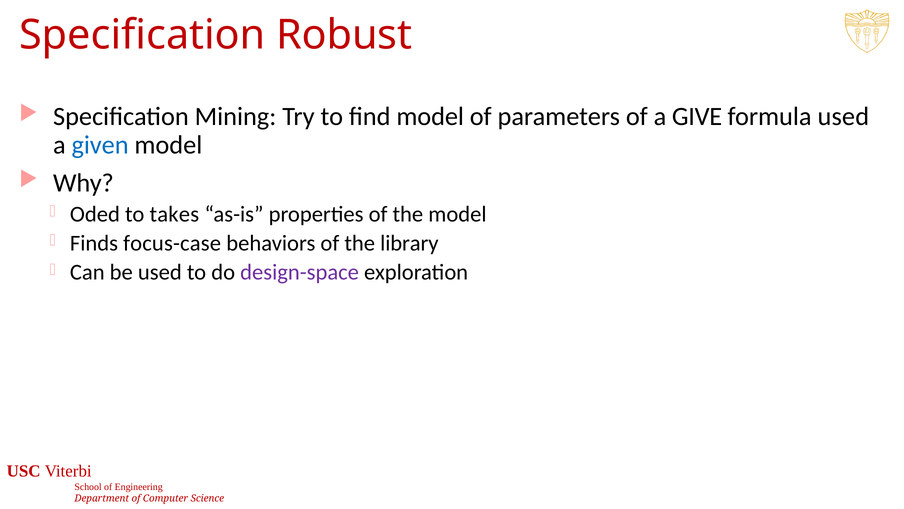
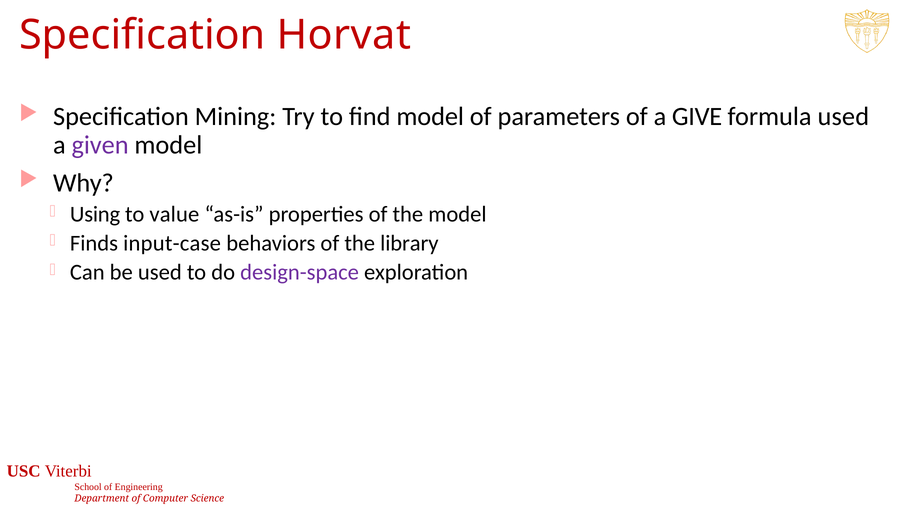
Robust: Robust -> Horvat
given colour: blue -> purple
Oded: Oded -> Using
takes: takes -> value
focus-case: focus-case -> input-case
